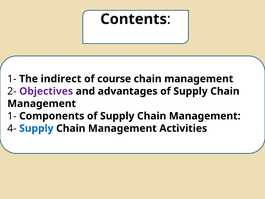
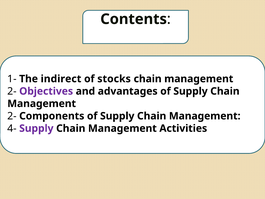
course: course -> stocks
1- at (12, 116): 1- -> 2-
Supply at (36, 128) colour: blue -> purple
